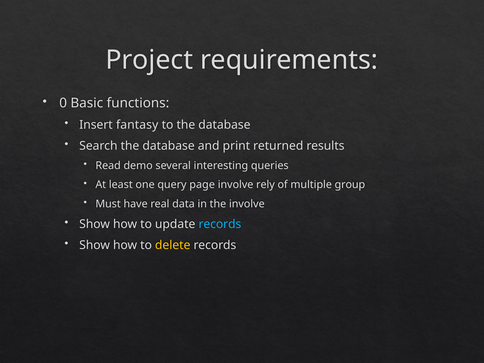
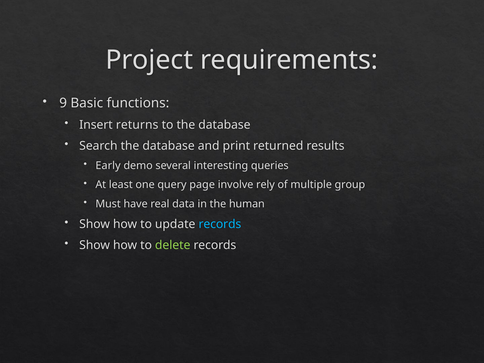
0: 0 -> 9
fantasy: fantasy -> returns
Read: Read -> Early
the involve: involve -> human
delete colour: yellow -> light green
